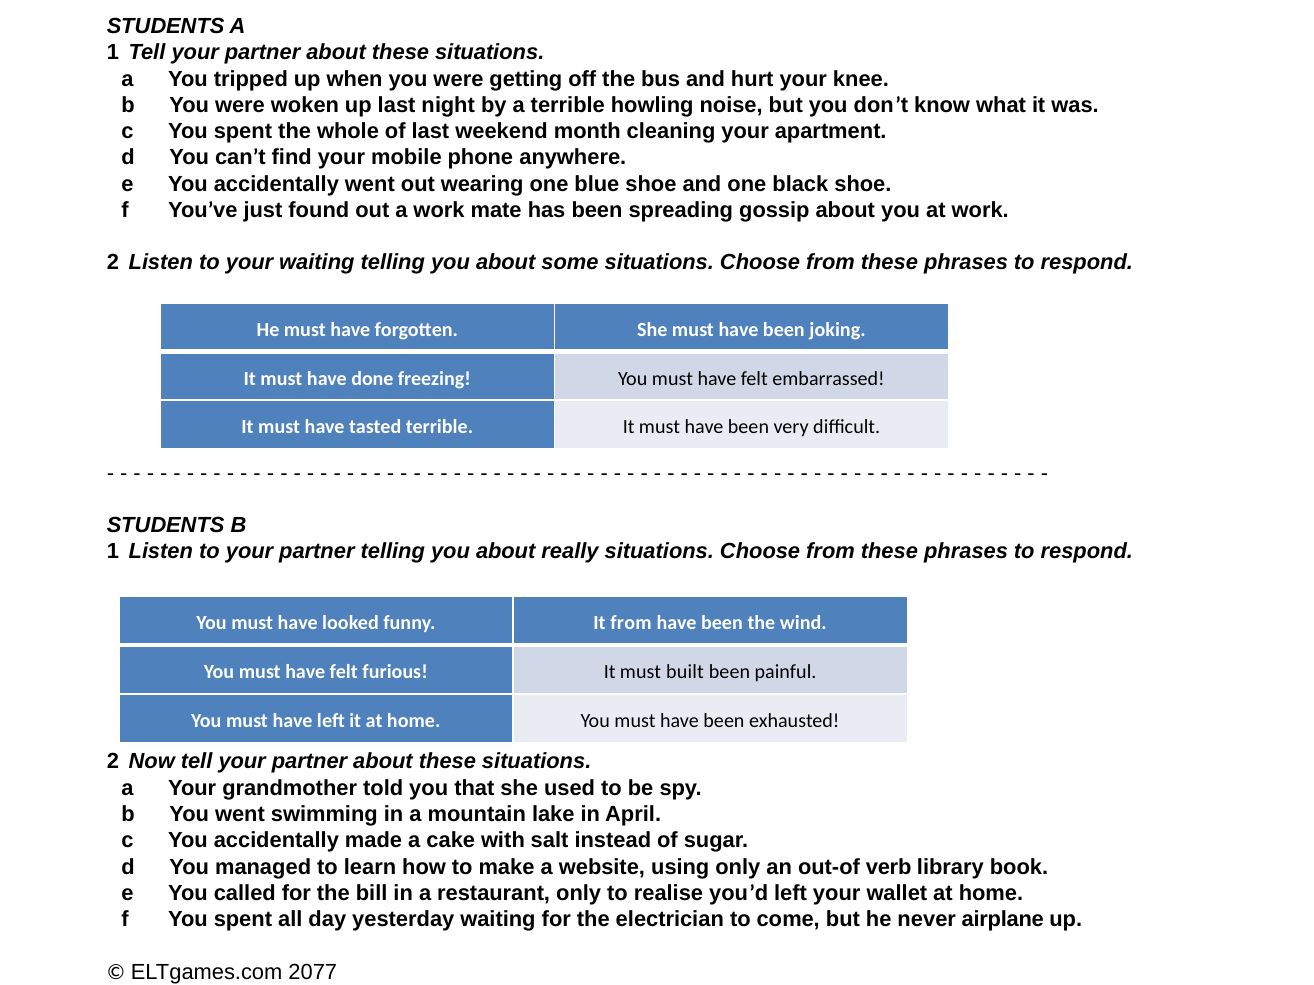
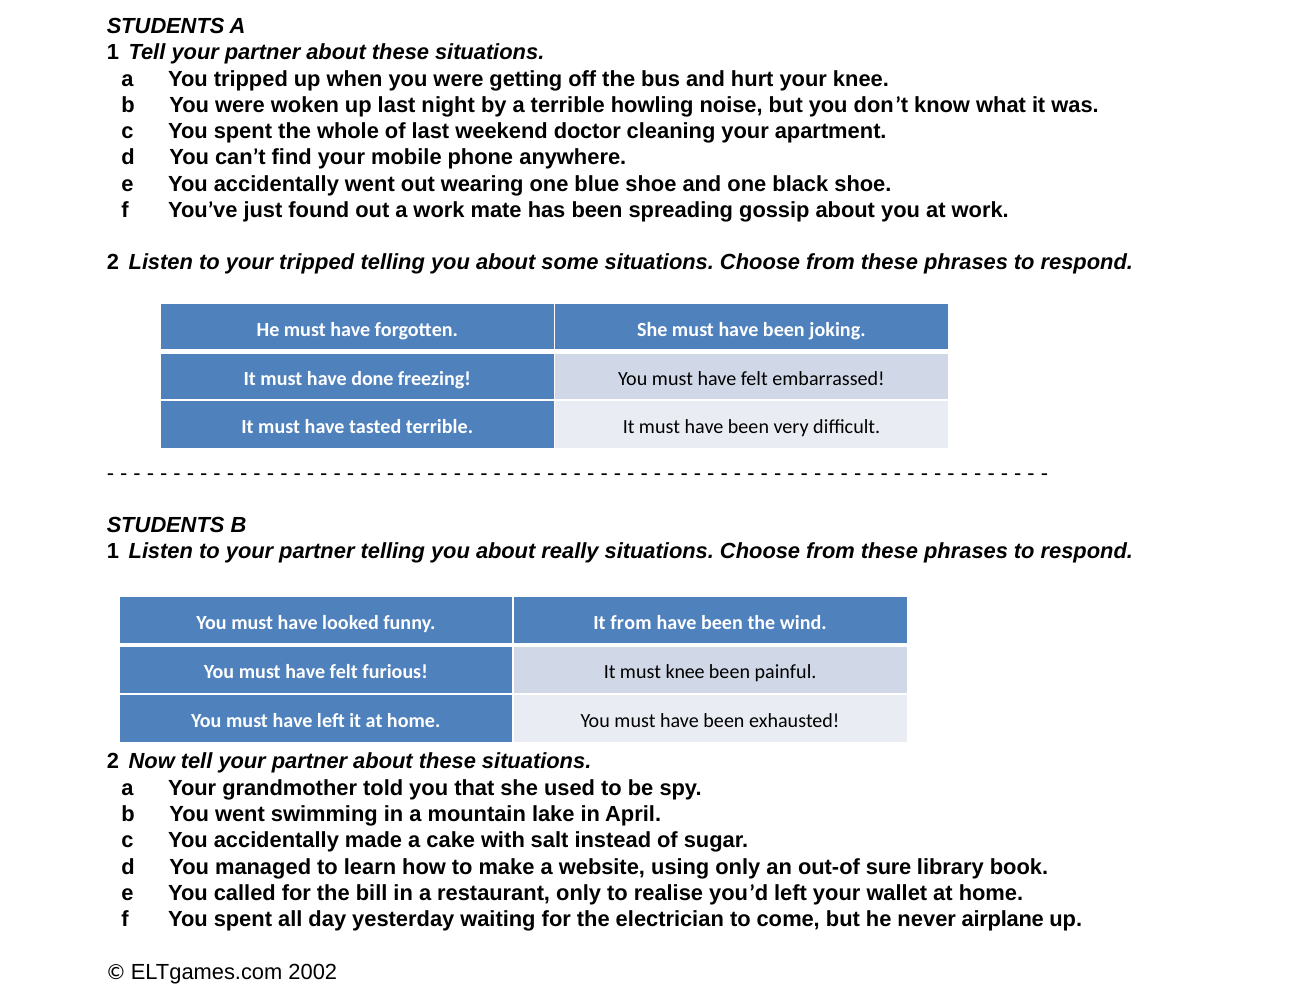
month: month -> doctor
your waiting: waiting -> tripped
must built: built -> knee
verb: verb -> sure
2077: 2077 -> 2002
